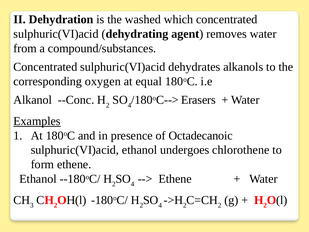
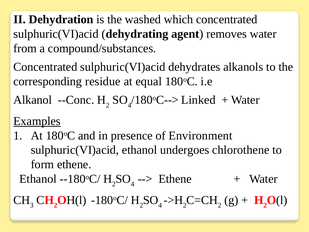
oxygen: oxygen -> residue
Erasers: Erasers -> Linked
Octadecanoic: Octadecanoic -> Environment
